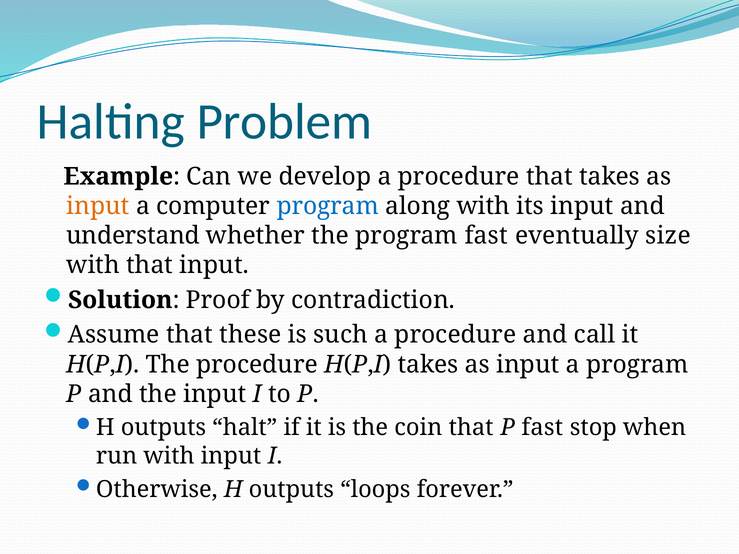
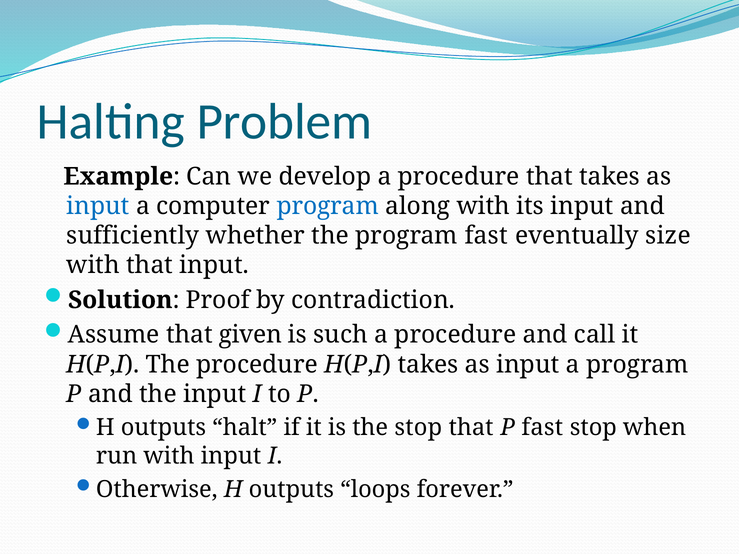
input at (98, 206) colour: orange -> blue
understand: understand -> sufficiently
these: these -> given
the coin: coin -> stop
